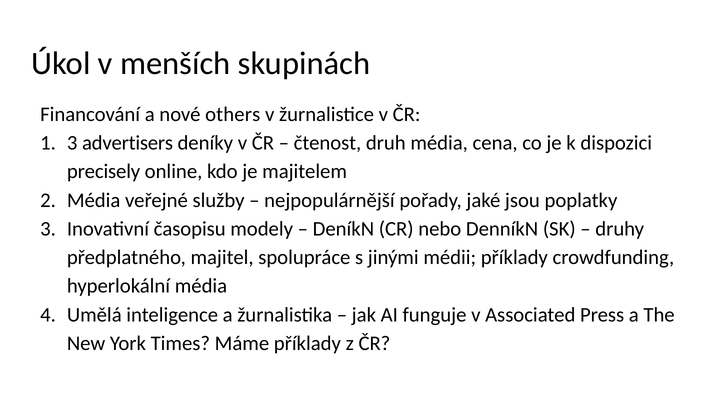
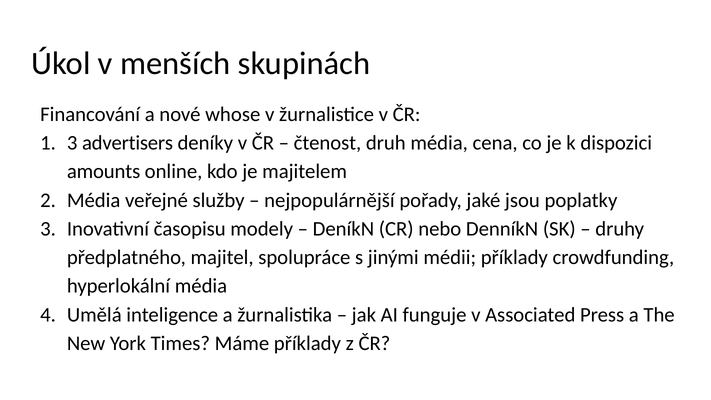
others: others -> whose
precisely: precisely -> amounts
